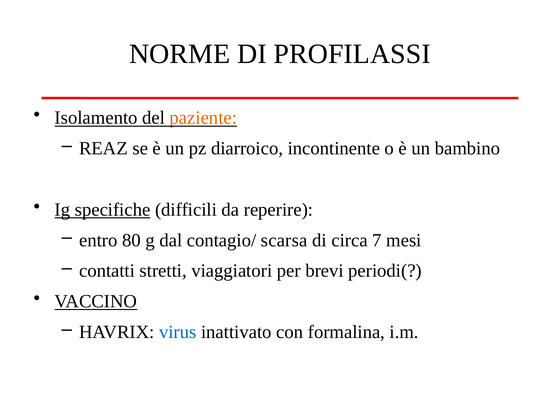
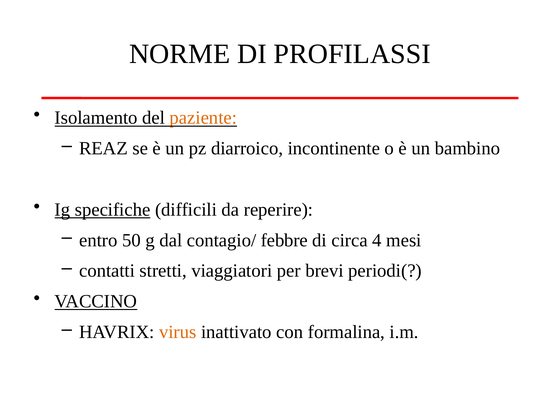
80: 80 -> 50
scarsa: scarsa -> febbre
7: 7 -> 4
virus colour: blue -> orange
